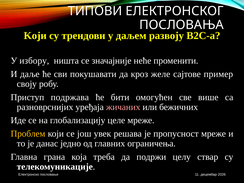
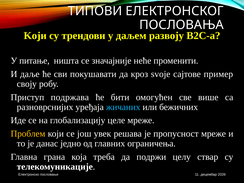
избору: избору -> питање
желе: желе -> svoje
жичаних colour: pink -> light blue
